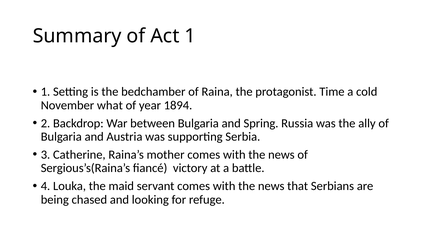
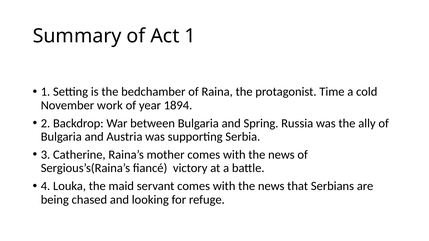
what: what -> work
